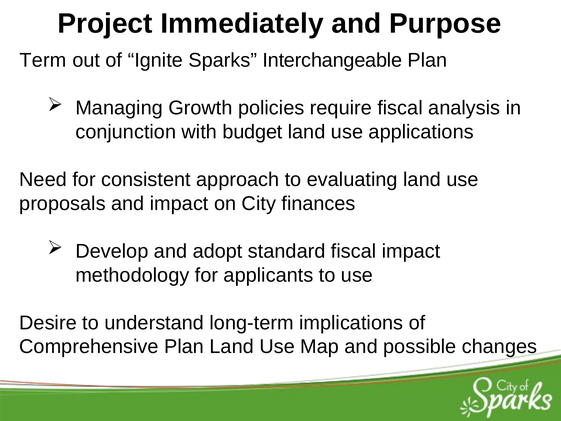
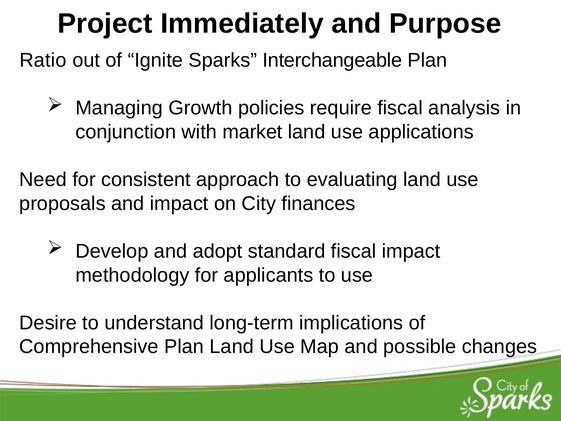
Term: Term -> Ratio
budget: budget -> market
